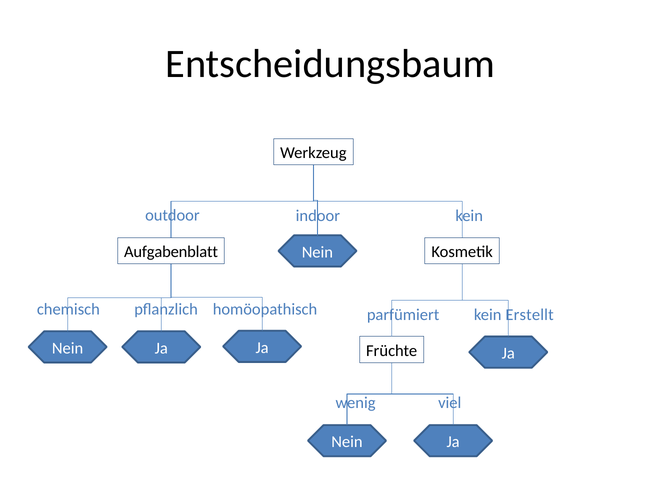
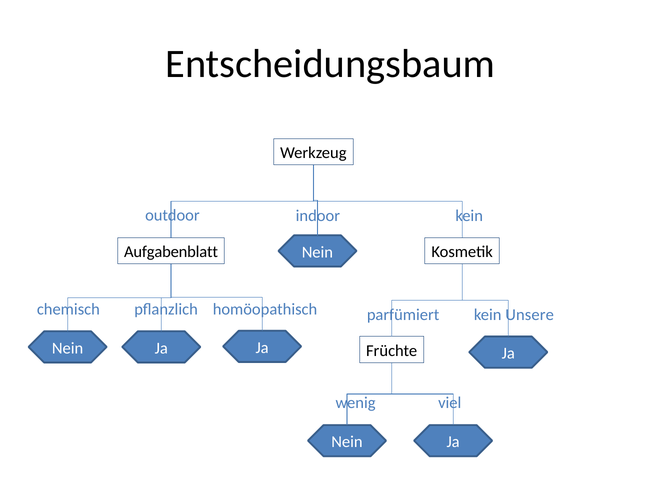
Erstellt: Erstellt -> Unsere
